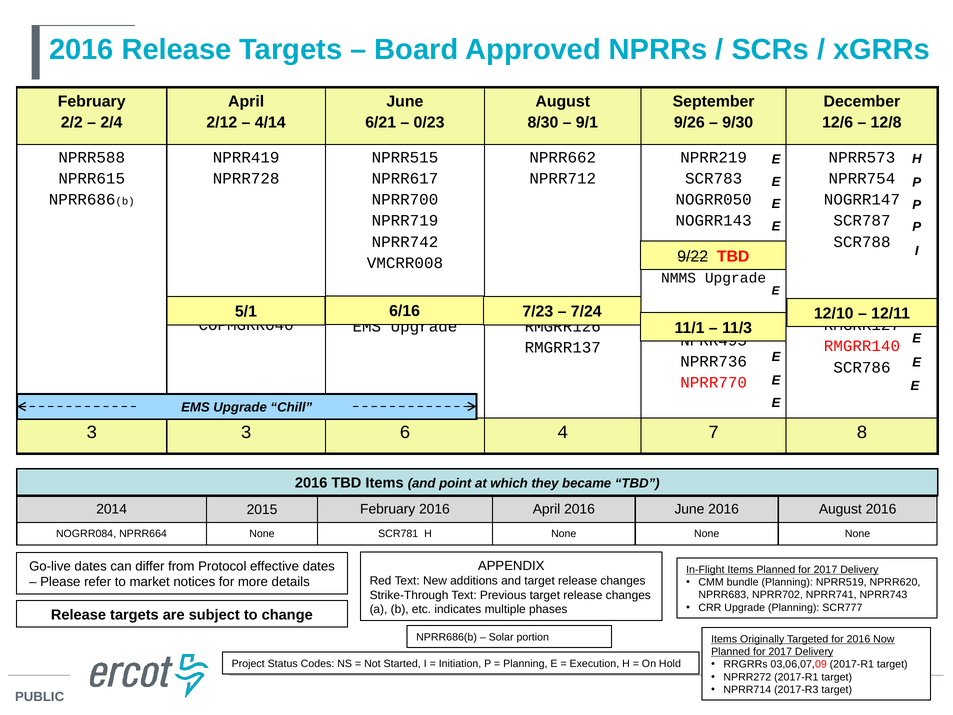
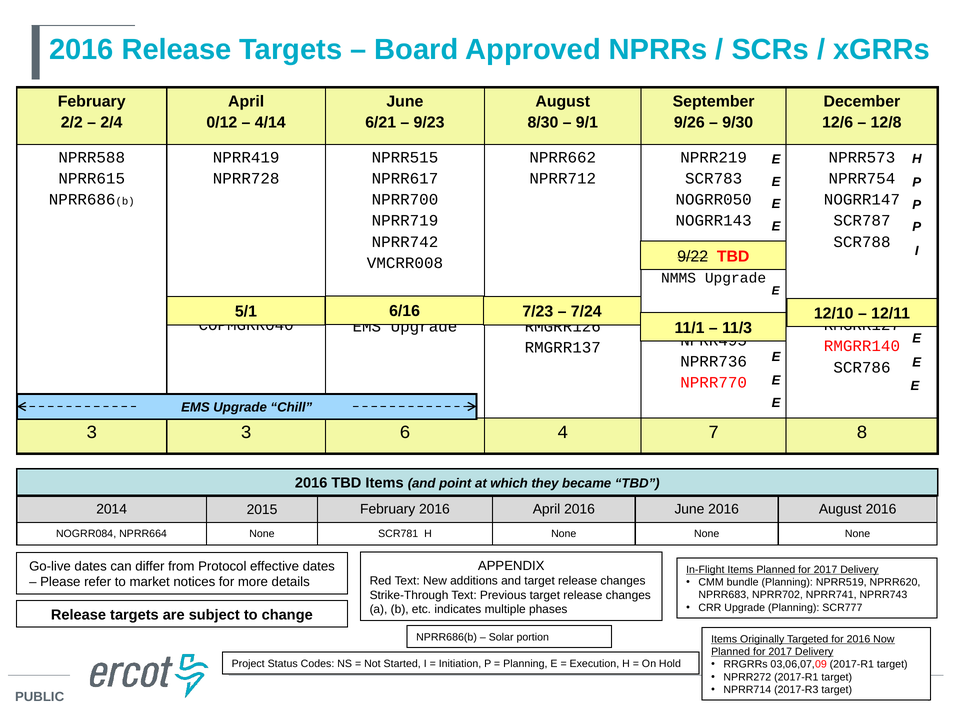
2/12: 2/12 -> 0/12
0/23: 0/23 -> 9/23
